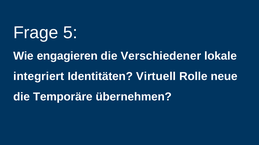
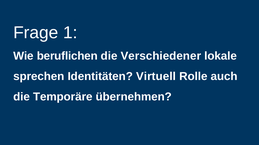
5: 5 -> 1
engagieren: engagieren -> beruflichen
integriert: integriert -> sprechen
neue: neue -> auch
